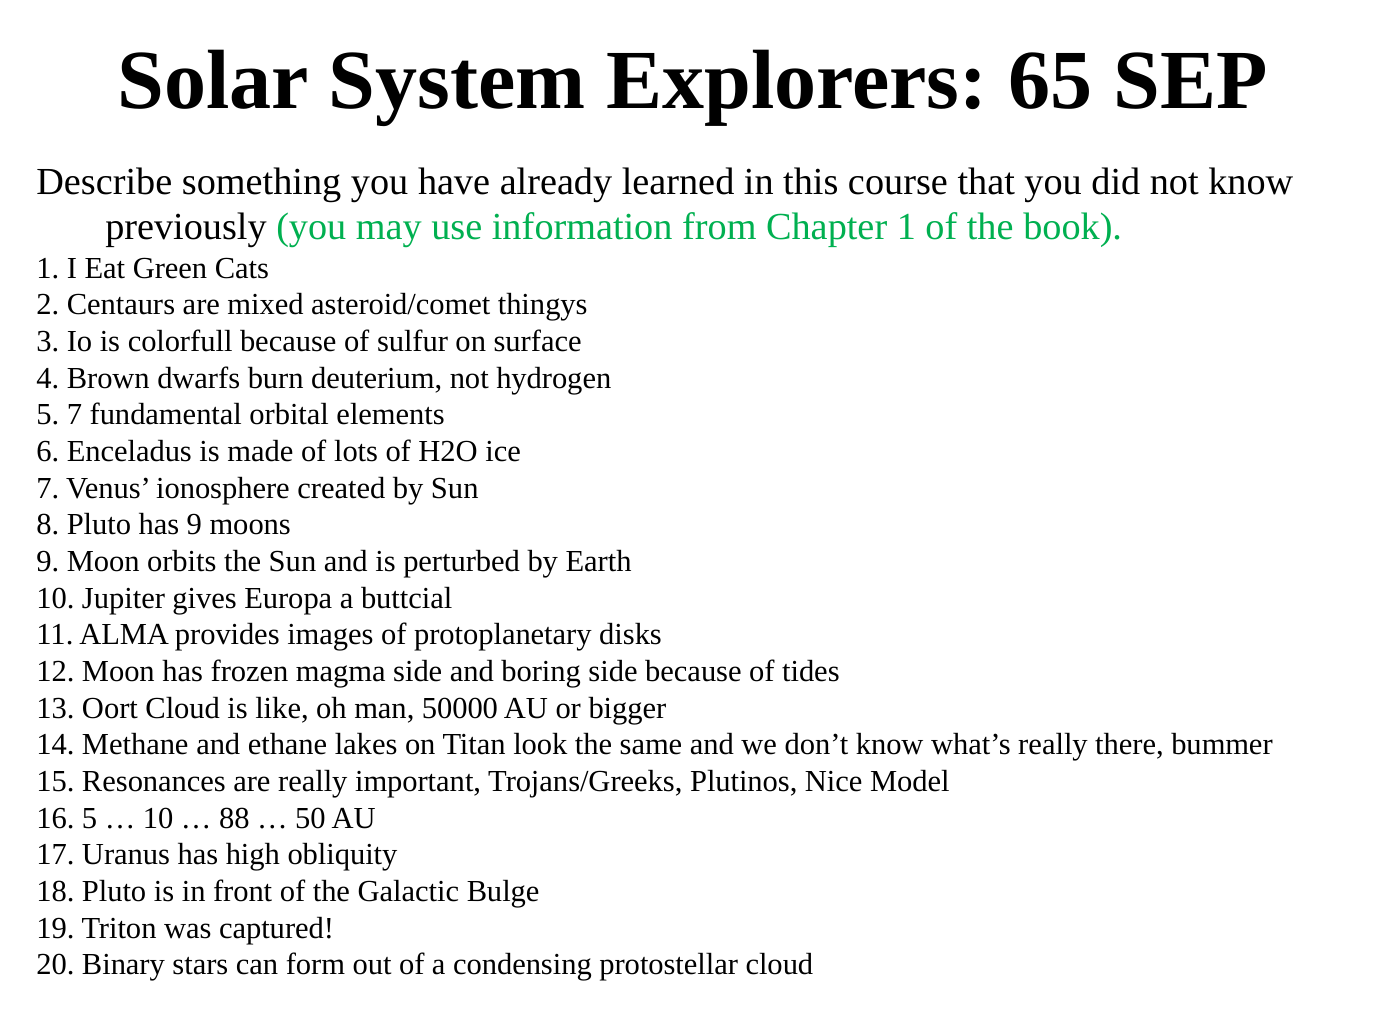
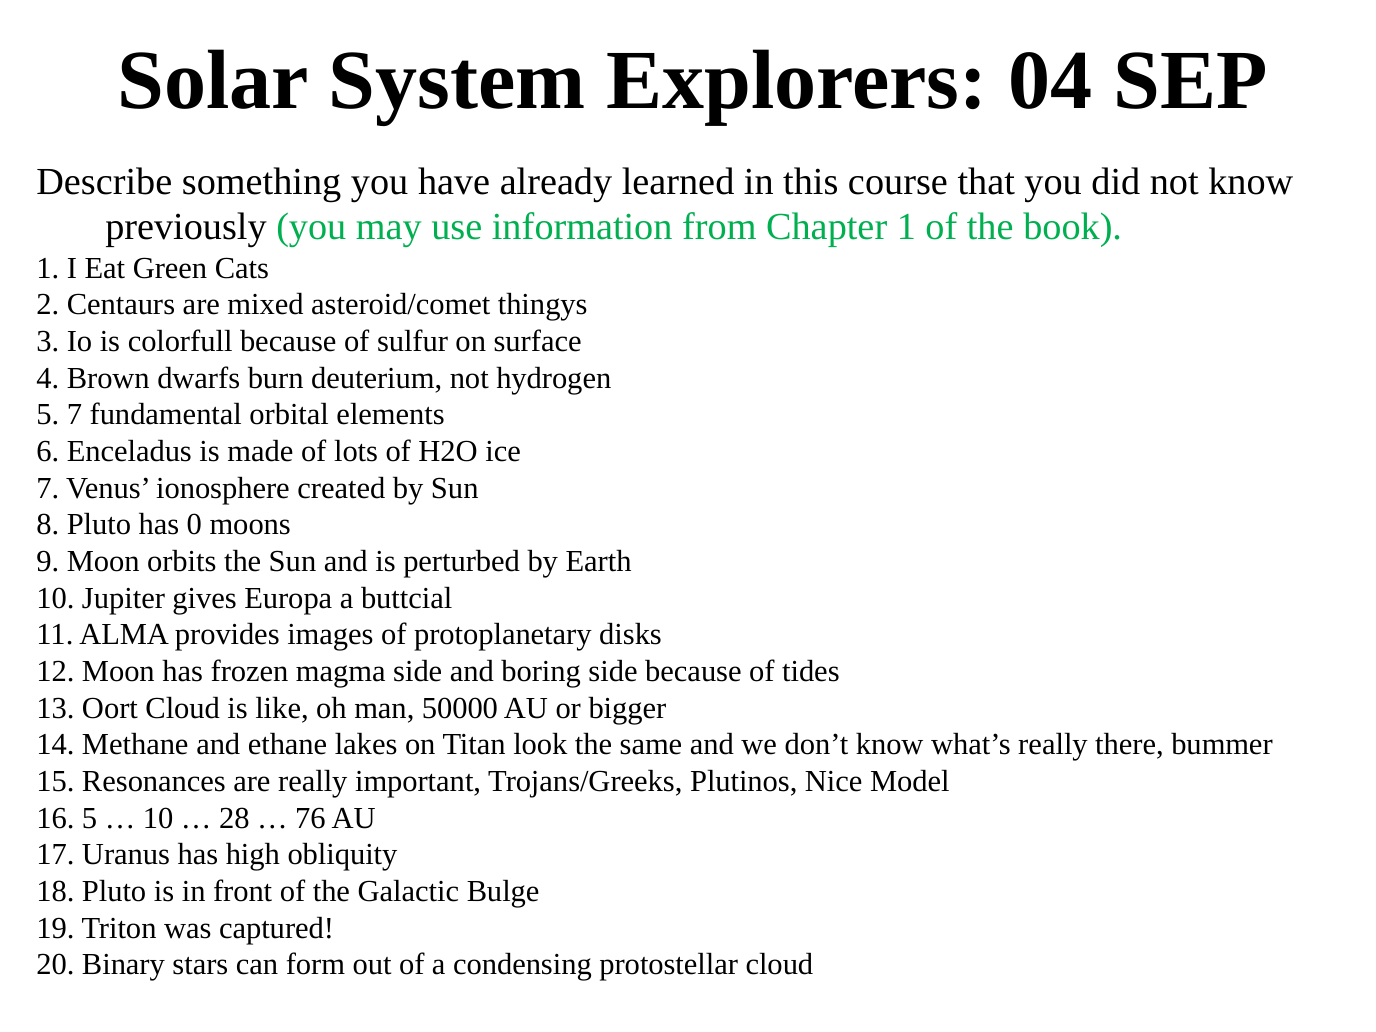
65: 65 -> 04
has 9: 9 -> 0
88: 88 -> 28
50: 50 -> 76
